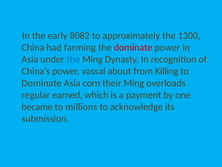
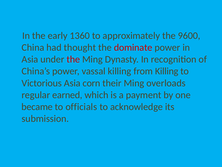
8082: 8082 -> 1360
1300: 1300 -> 9600
farming: farming -> thought
the at (73, 59) colour: blue -> red
vassal about: about -> killing
Dominate at (42, 83): Dominate -> Victorious
millions: millions -> officials
